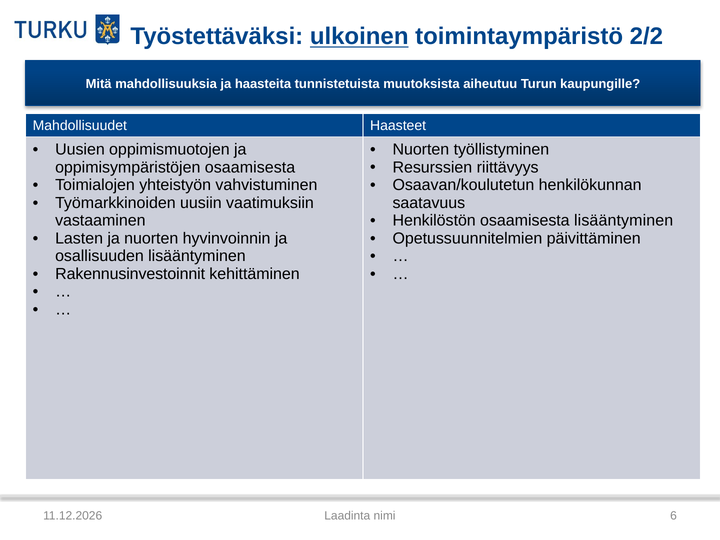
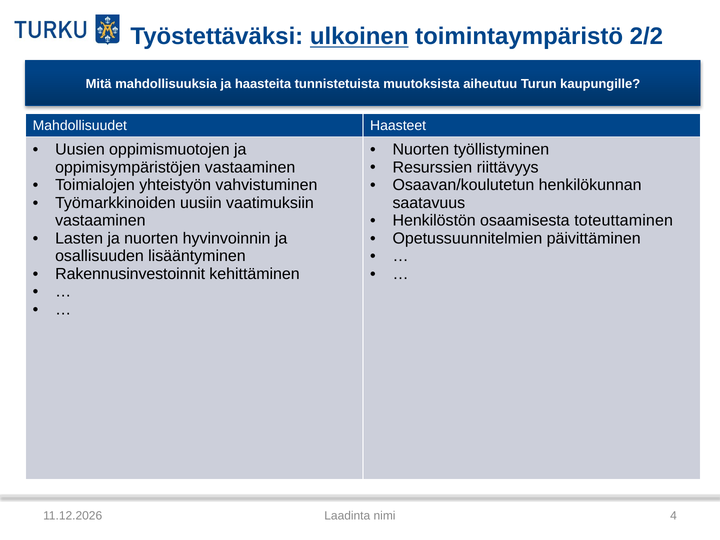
oppimisympäristöjen osaamisesta: osaamisesta -> vastaaminen
osaamisesta lisääntyminen: lisääntyminen -> toteuttaminen
6: 6 -> 4
